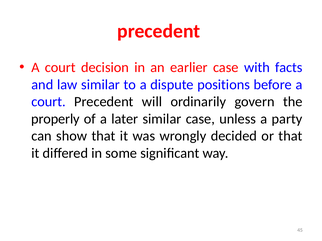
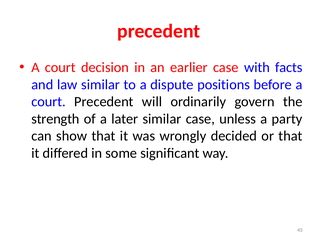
properly: properly -> strength
